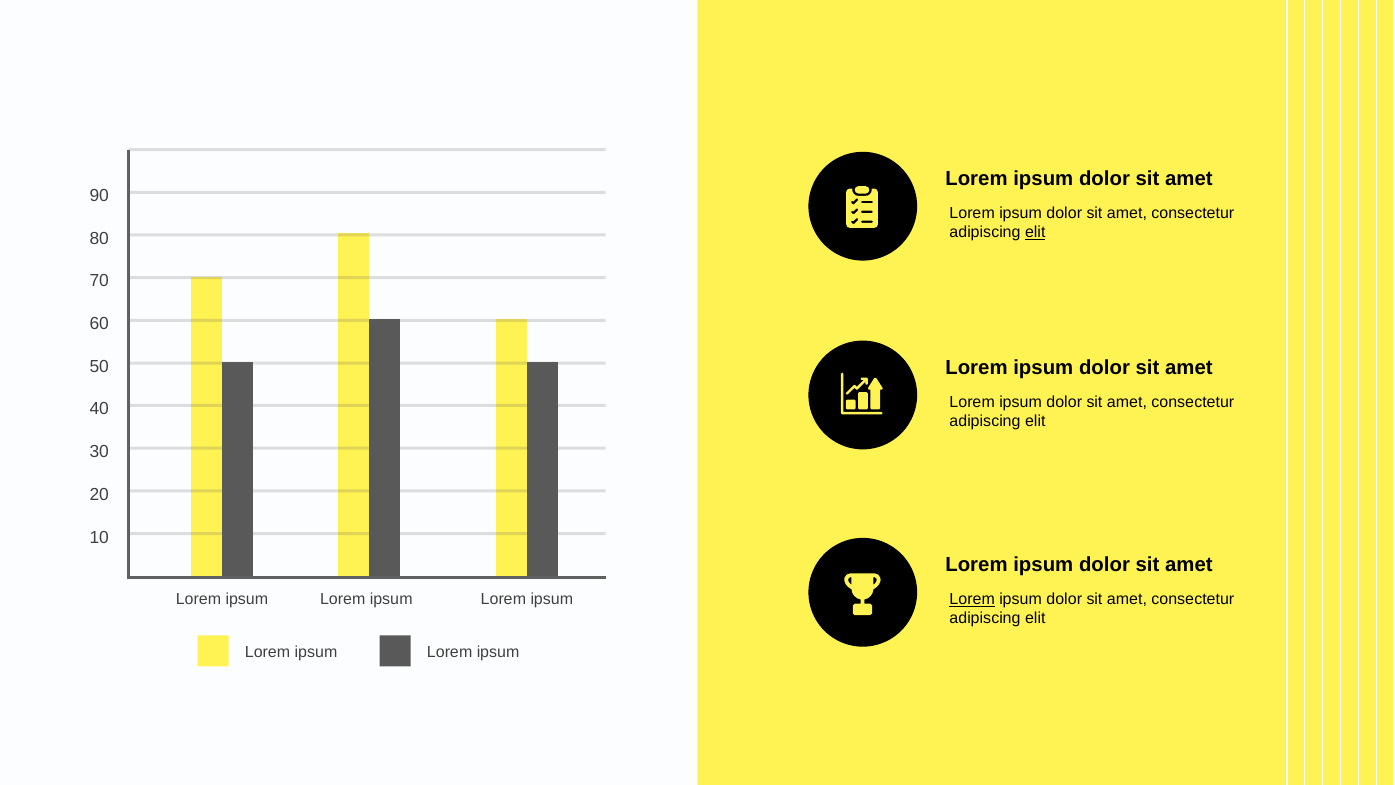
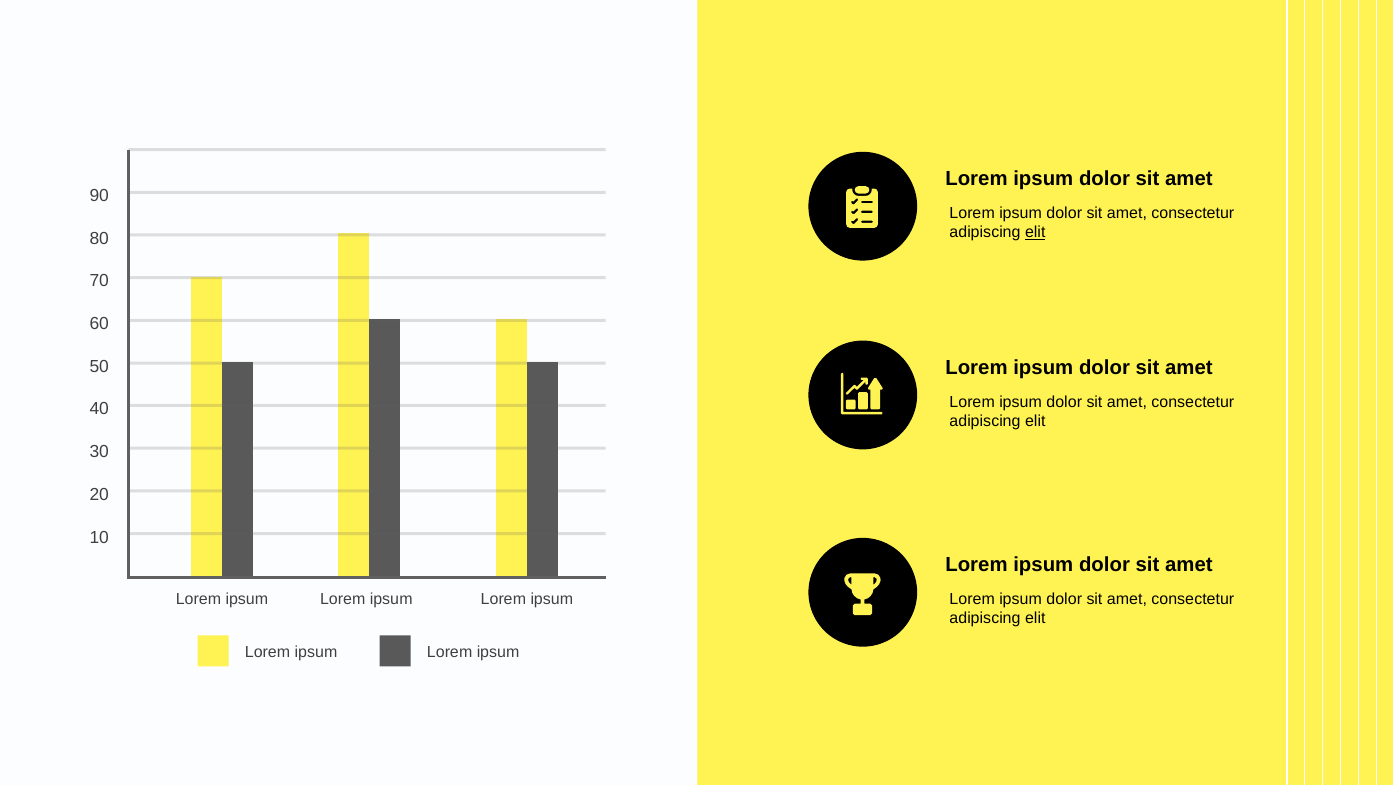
Lorem at (972, 599) underline: present -> none
